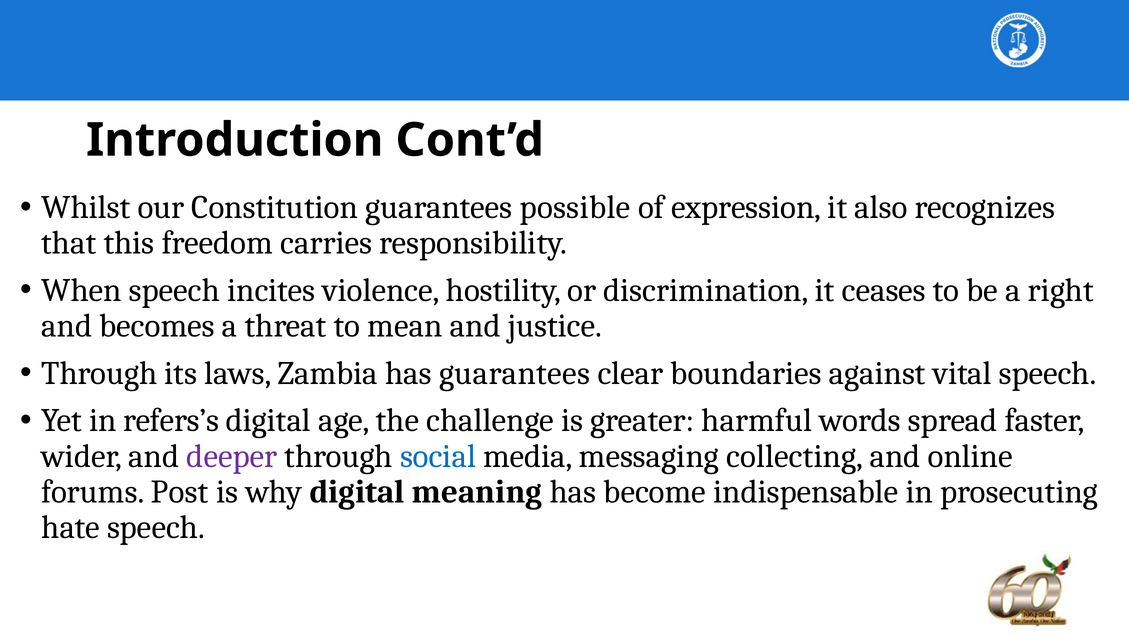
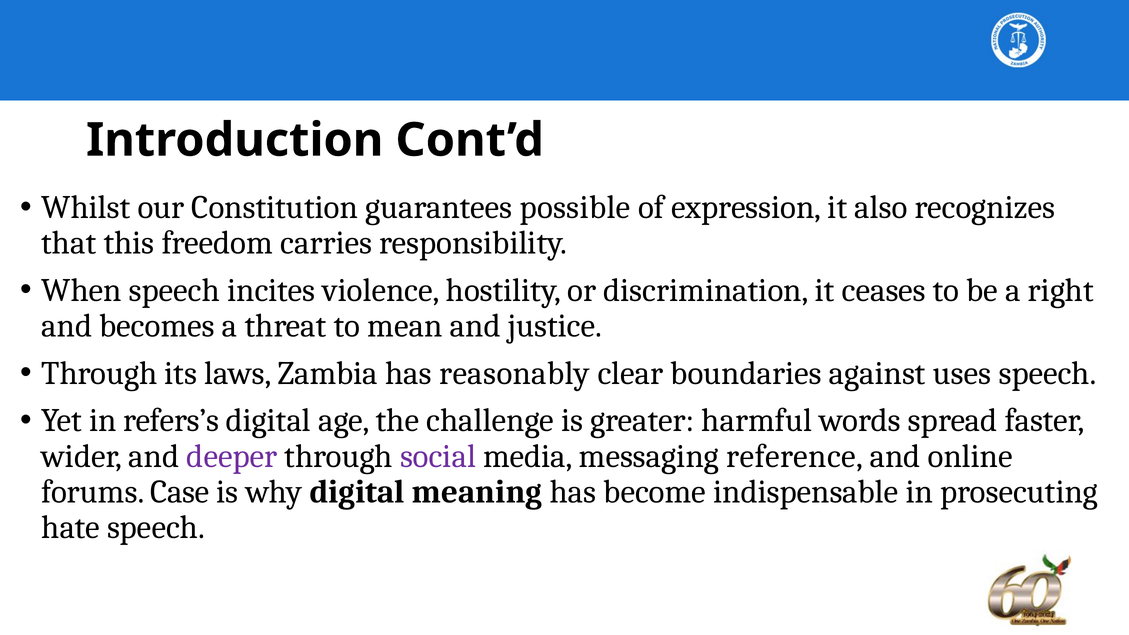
has guarantees: guarantees -> reasonably
vital: vital -> uses
social colour: blue -> purple
collecting: collecting -> reference
Post: Post -> Case
